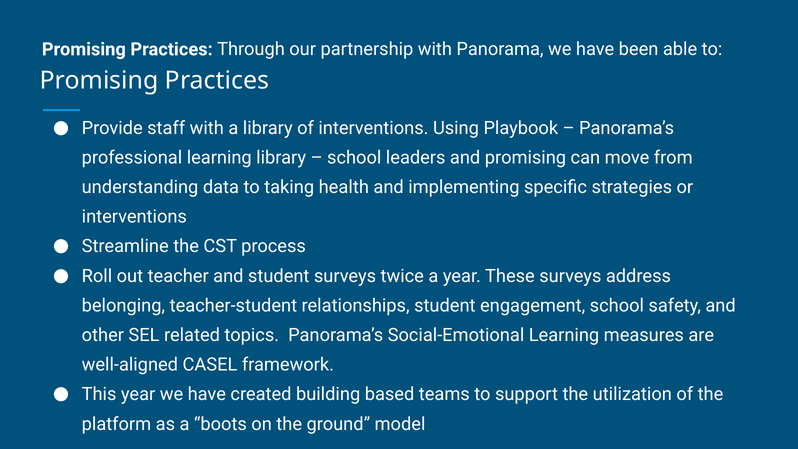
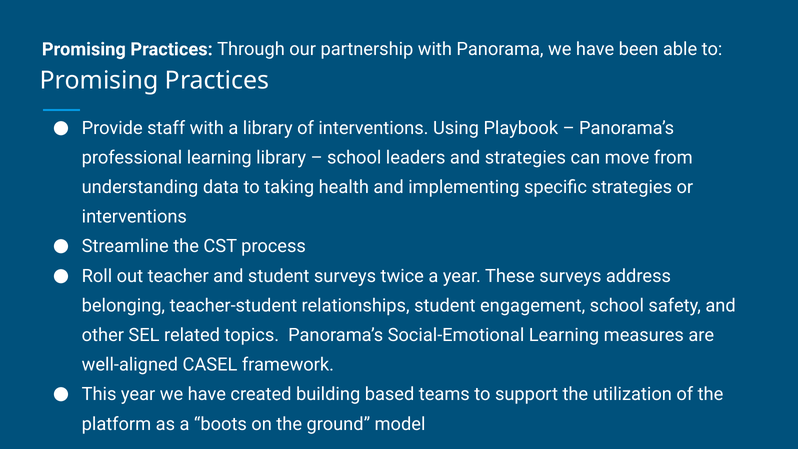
and promising: promising -> strategies
